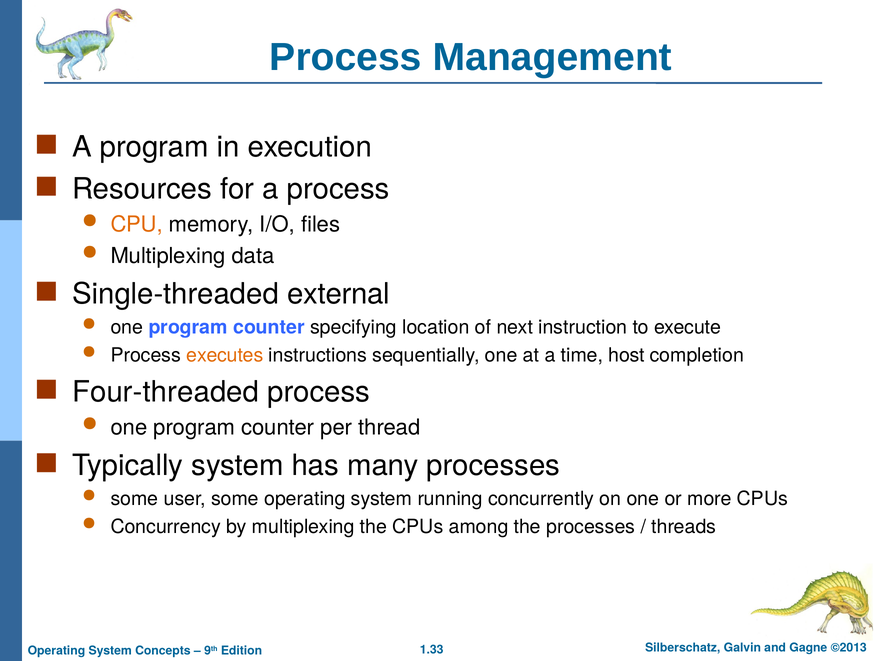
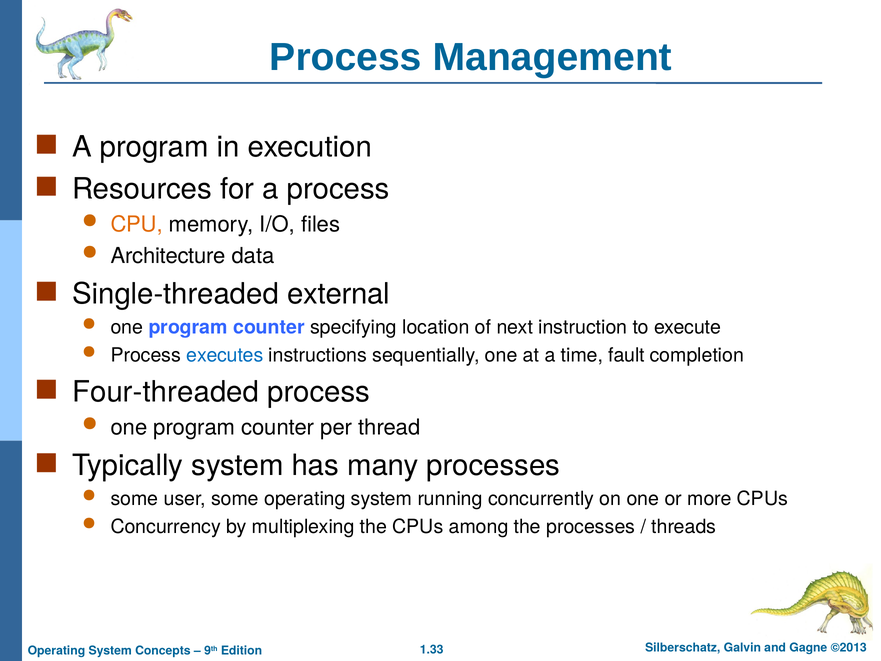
Multiplexing at (168, 256): Multiplexing -> Architecture
executes colour: orange -> blue
host: host -> fault
